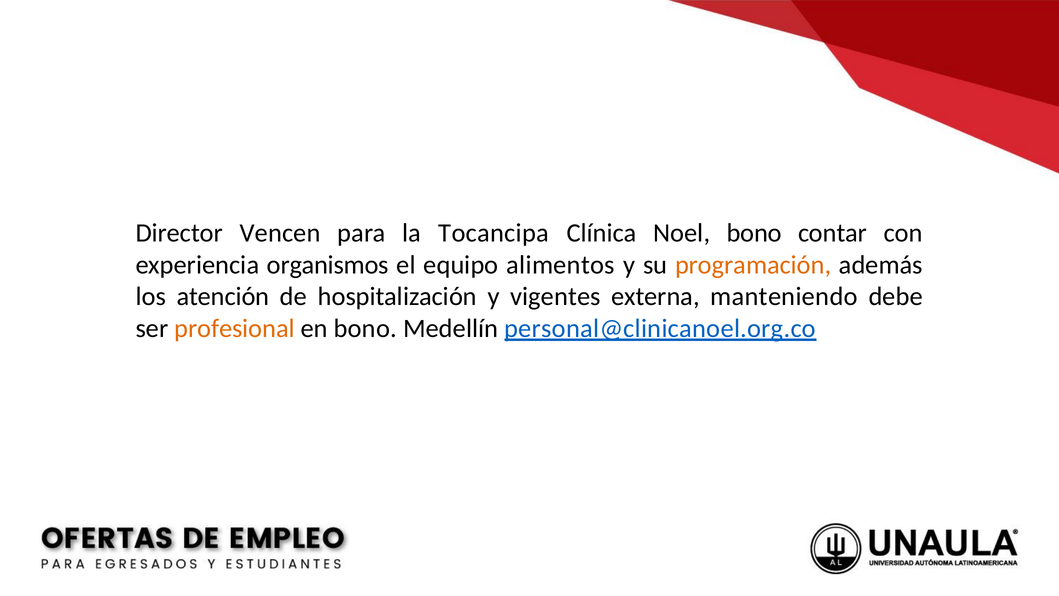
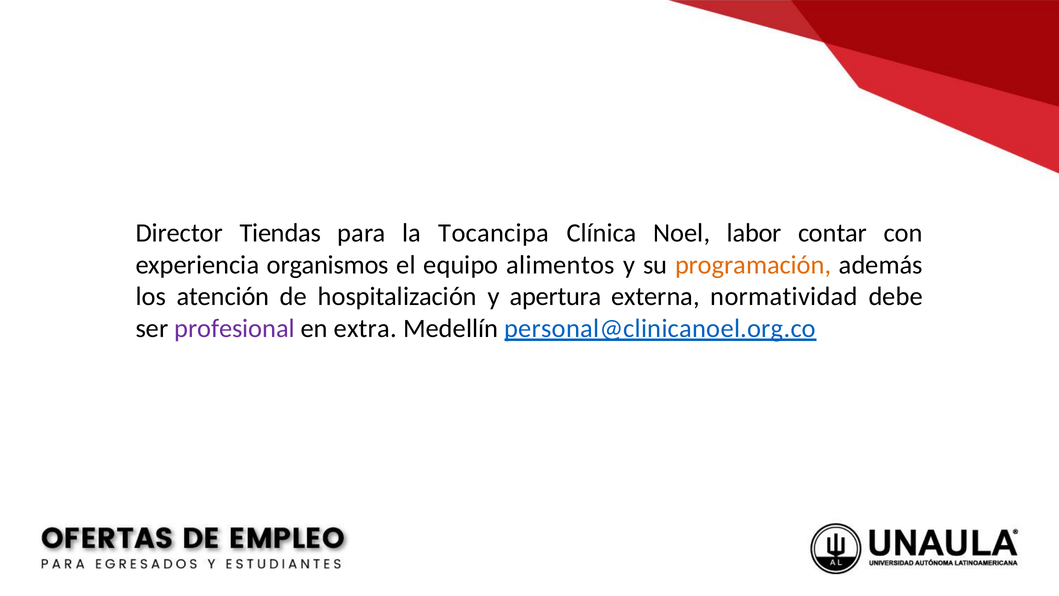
Vencen: Vencen -> Tiendas
Noel bono: bono -> labor
vigentes: vigentes -> apertura
manteniendo: manteniendo -> normatividad
profesional colour: orange -> purple
en bono: bono -> extra
